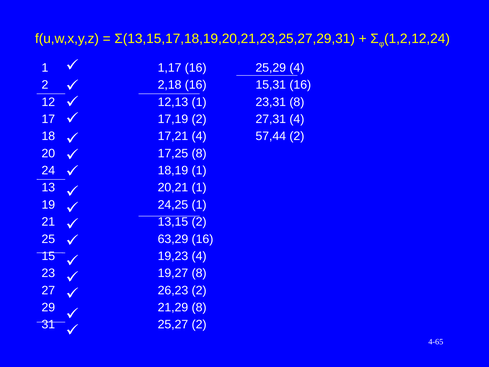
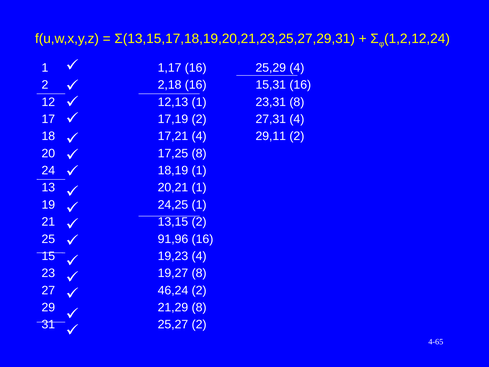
57,44: 57,44 -> 29,11
63,29: 63,29 -> 91,96
26,23: 26,23 -> 46,24
